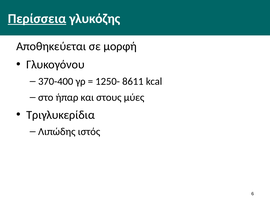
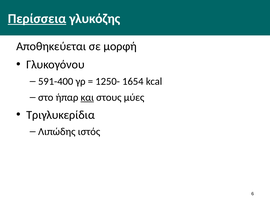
370-400: 370-400 -> 591-400
8611: 8611 -> 1654
και underline: none -> present
